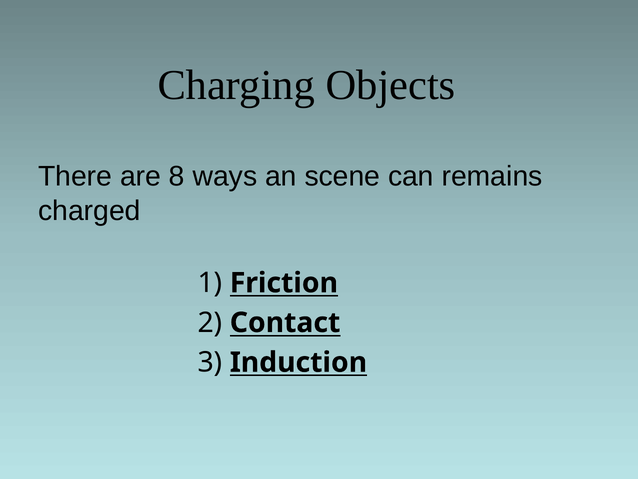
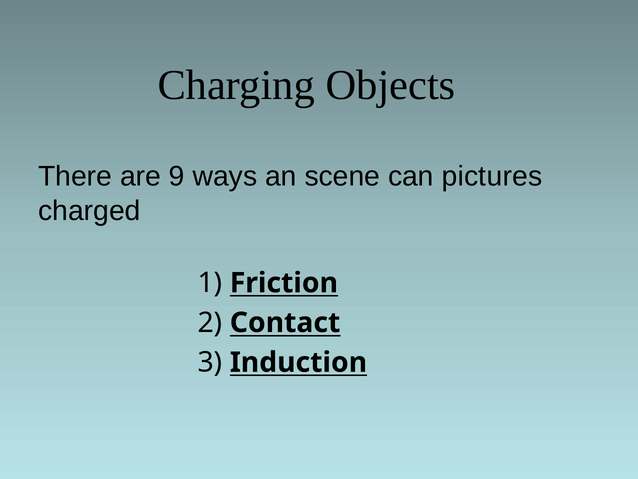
8: 8 -> 9
remains: remains -> pictures
